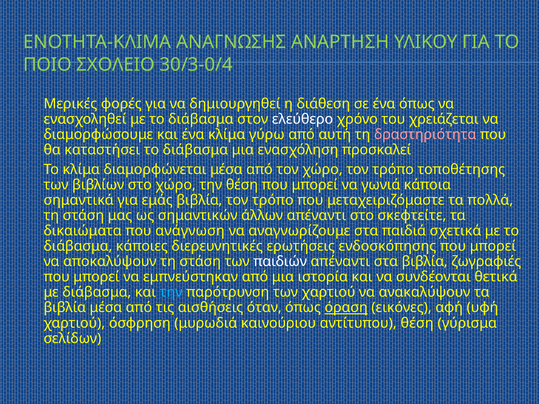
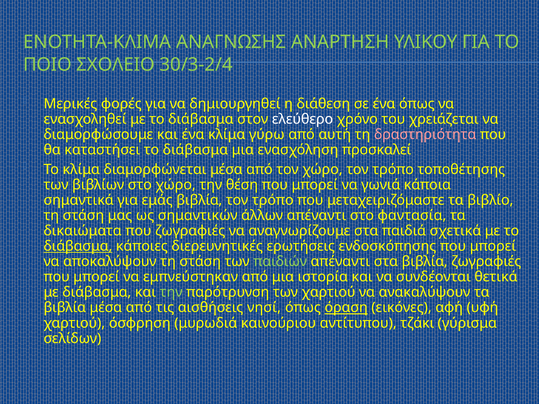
30/3-0/4: 30/3-0/4 -> 30/3-2/4
πολλά: πολλά -> βιβλίο
σκεφτείτε: σκεφτείτε -> φαντασία
που ανάγνωση: ανάγνωση -> ζωγραφιές
διάβασμα at (78, 246) underline: none -> present
παιδιών colour: white -> light green
την at (171, 292) colour: light blue -> light green
όταν: όταν -> νησί
αντίτυπου θέση: θέση -> τζάκι
